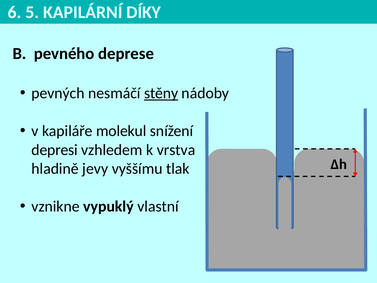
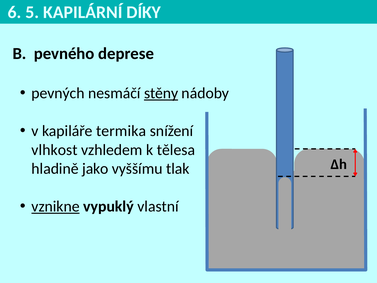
molekul: molekul -> termika
depresi: depresi -> vlhkost
vrstva: vrstva -> tělesa
jevy: jevy -> jako
vznikne underline: none -> present
